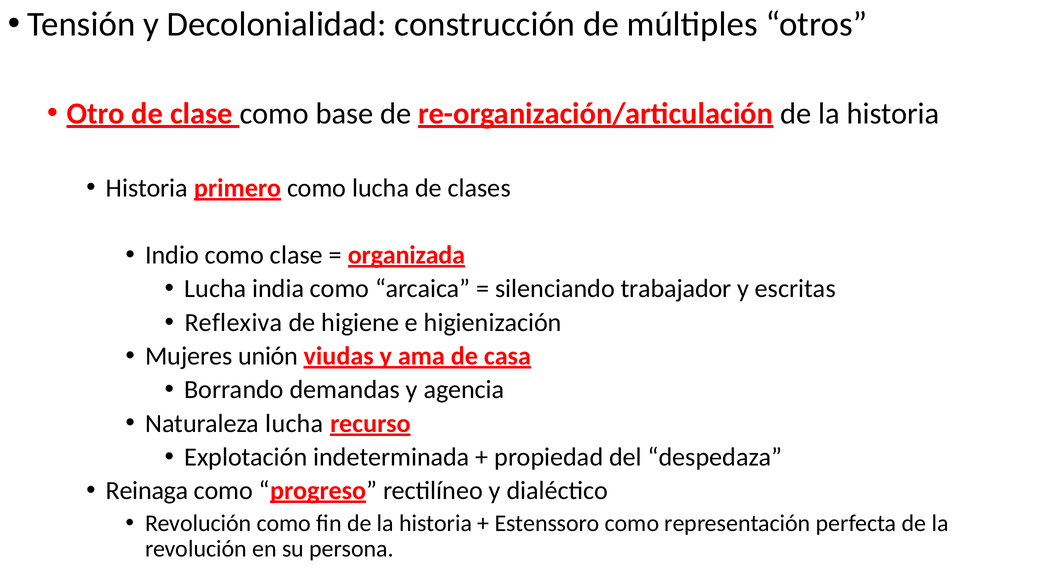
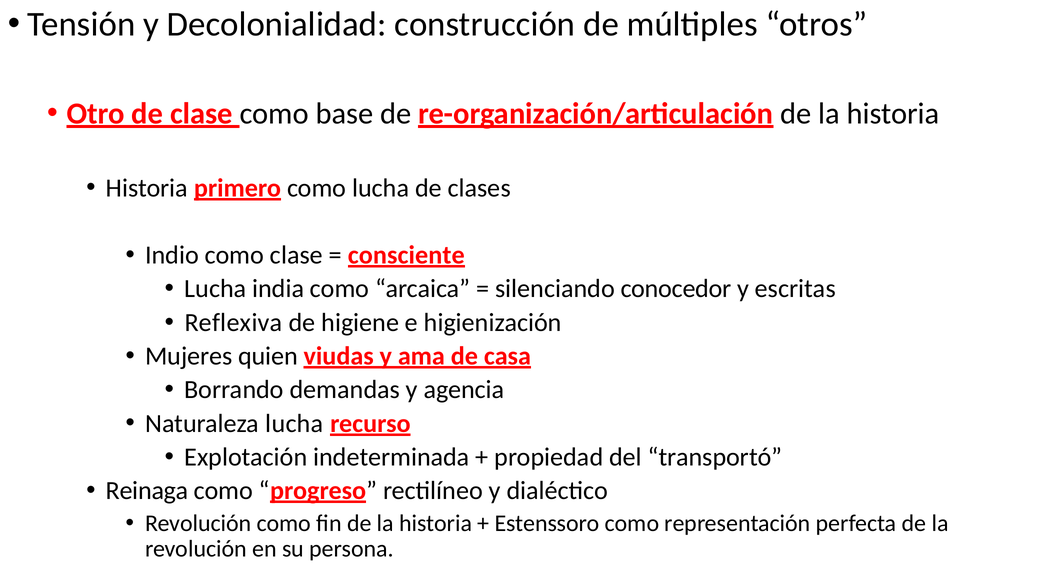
organizada: organizada -> consciente
trabajador: trabajador -> conocedor
unión: unión -> quien
despedaza: despedaza -> transportó
